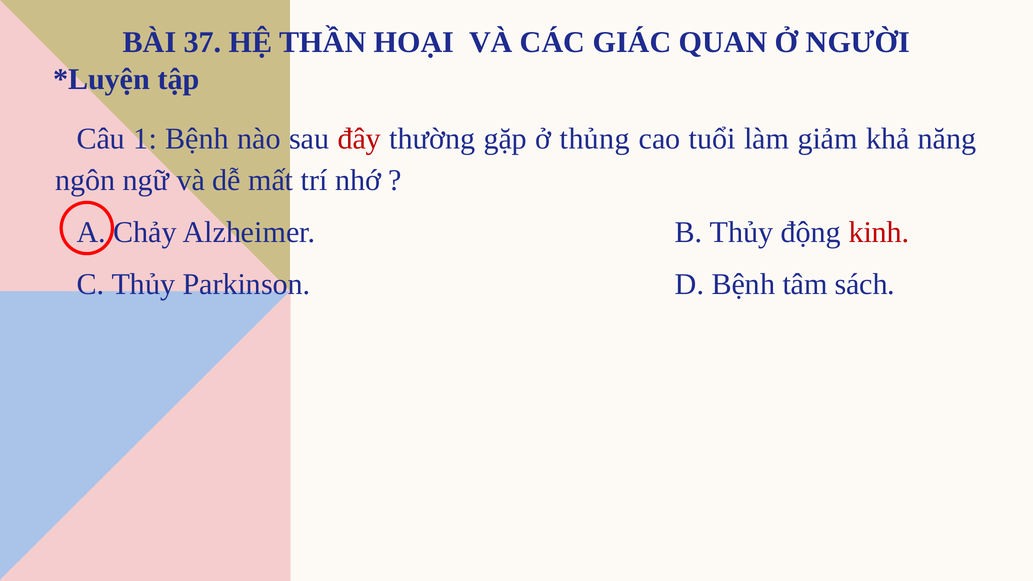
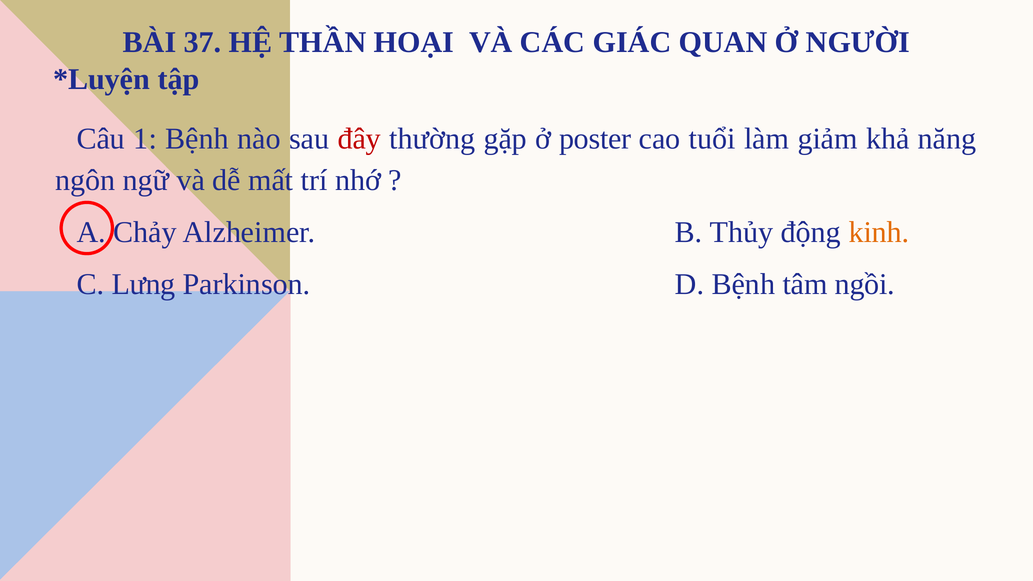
thủng: thủng -> poster
kinh colour: red -> orange
C Thủy: Thủy -> Lưng
sách: sách -> ngồi
